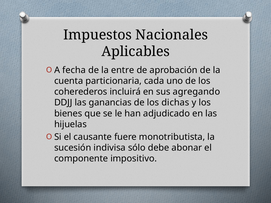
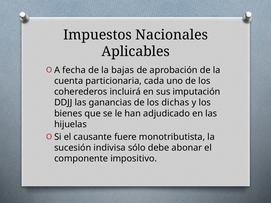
entre: entre -> bajas
agregando: agregando -> imputación
